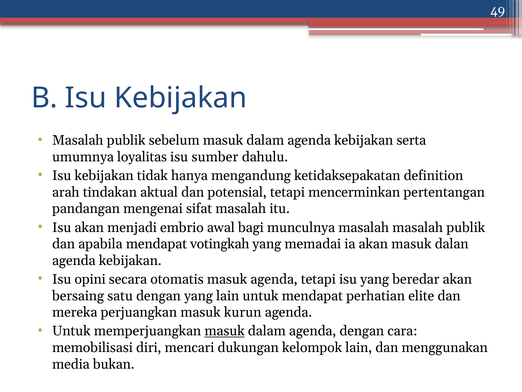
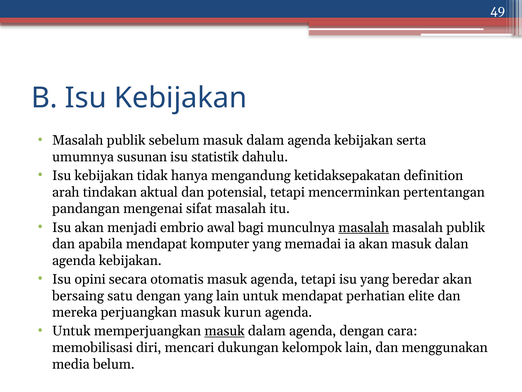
loyalitas: loyalitas -> susunan
sumber: sumber -> statistik
masalah at (364, 227) underline: none -> present
votingkah: votingkah -> komputer
bukan: bukan -> belum
